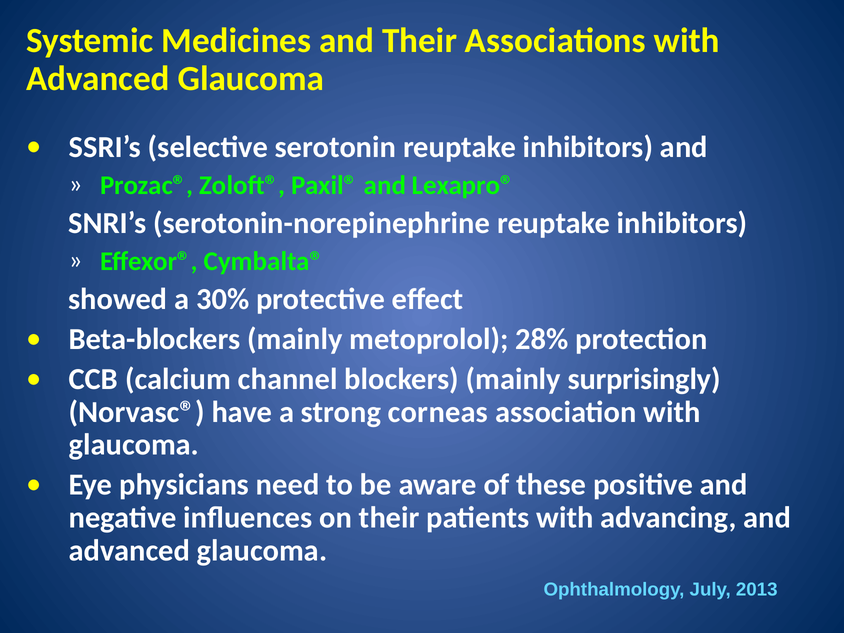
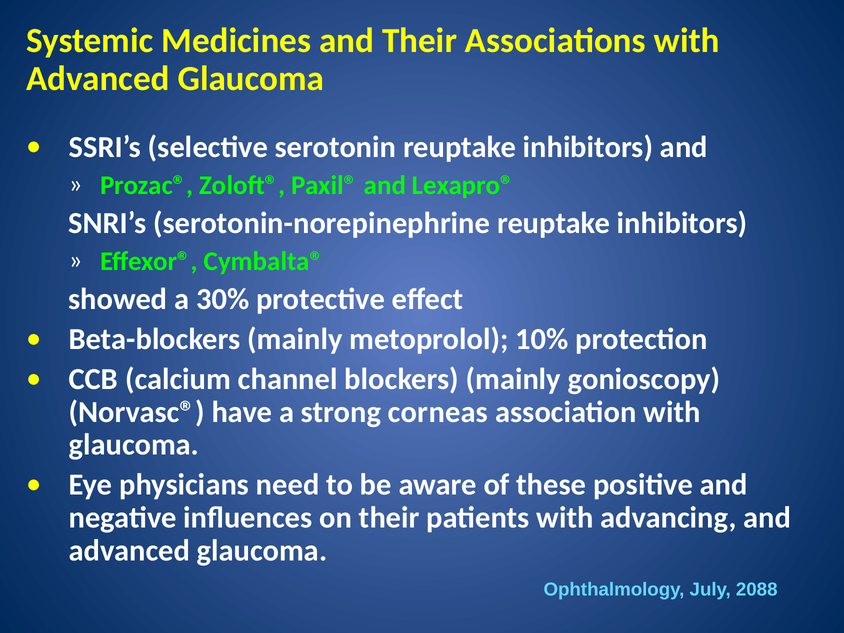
28%: 28% -> 10%
surprisingly: surprisingly -> gonioscopy
2013: 2013 -> 2088
